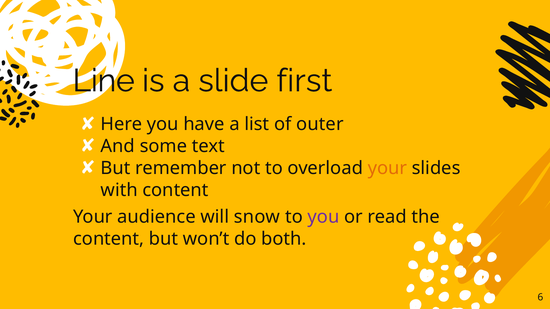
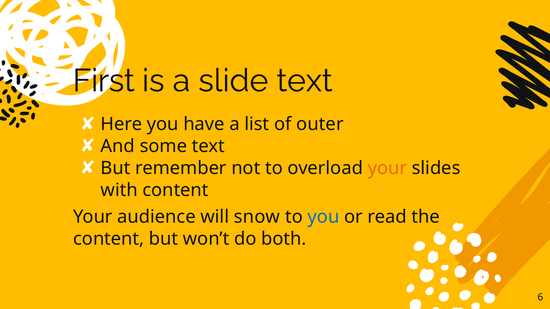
Line: Line -> First
slide first: first -> text
you at (323, 217) colour: purple -> blue
